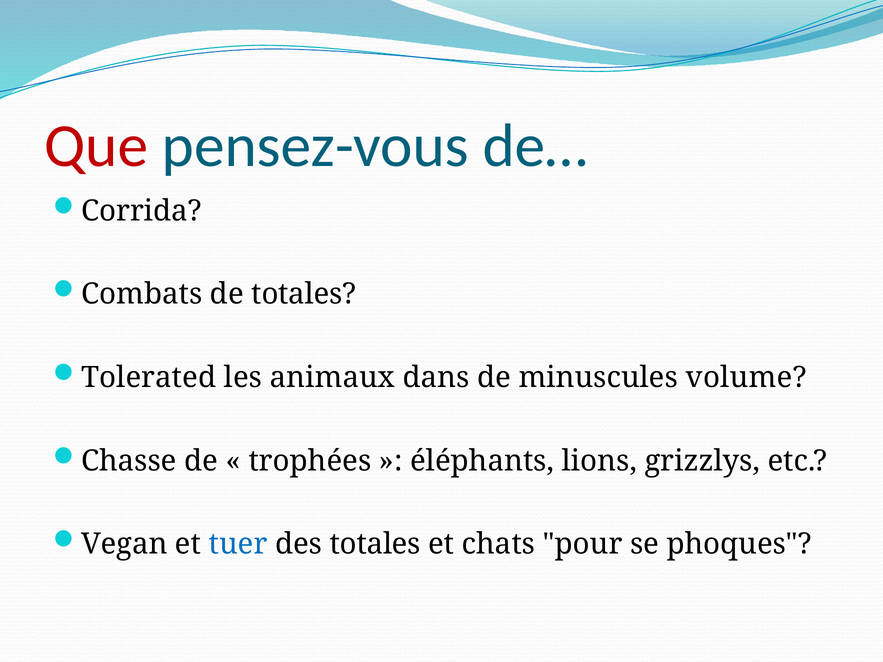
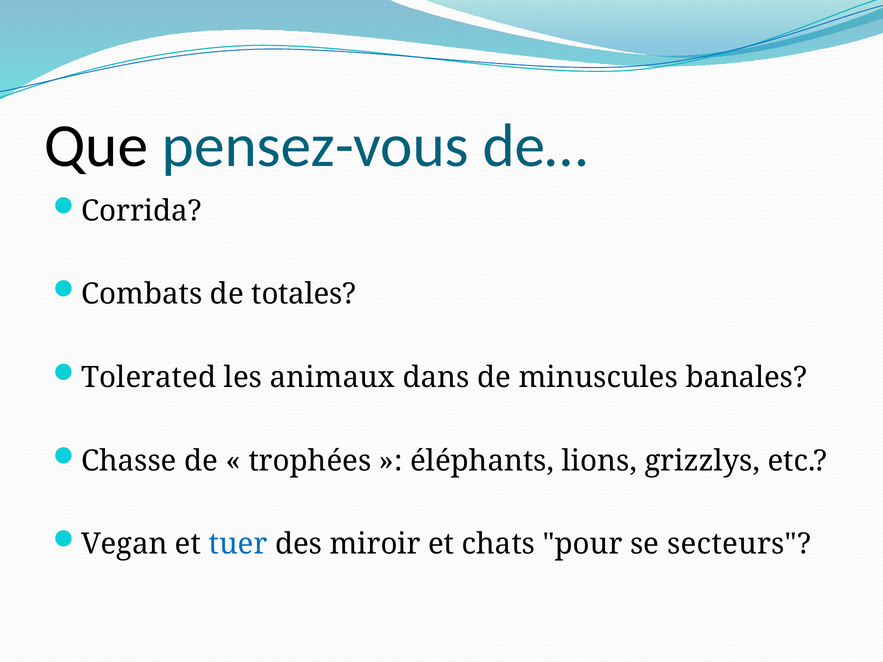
Que colour: red -> black
volume: volume -> banales
des totales: totales -> miroir
phoques: phoques -> secteurs
